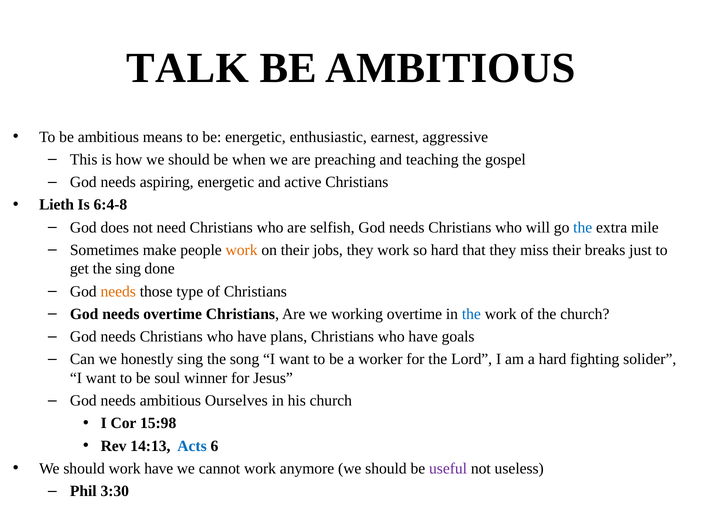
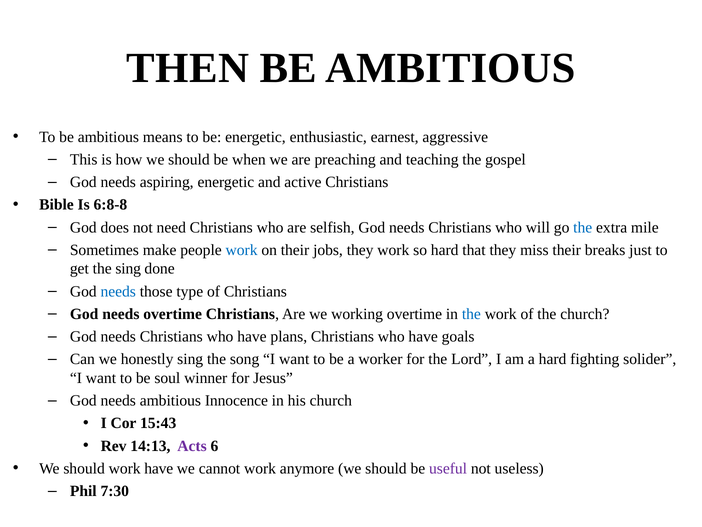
TALK: TALK -> THEN
Lieth: Lieth -> Bible
6:4-8: 6:4-8 -> 6:8-8
work at (242, 250) colour: orange -> blue
needs at (118, 291) colour: orange -> blue
Ourselves: Ourselves -> Innocence
15:98: 15:98 -> 15:43
Acts colour: blue -> purple
3:30: 3:30 -> 7:30
